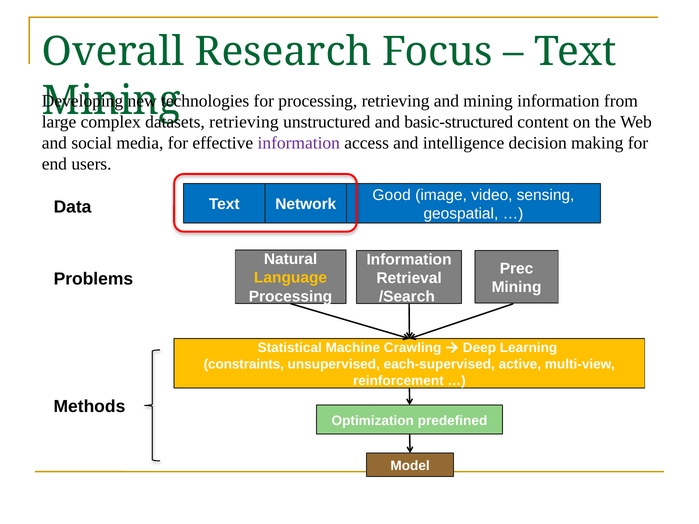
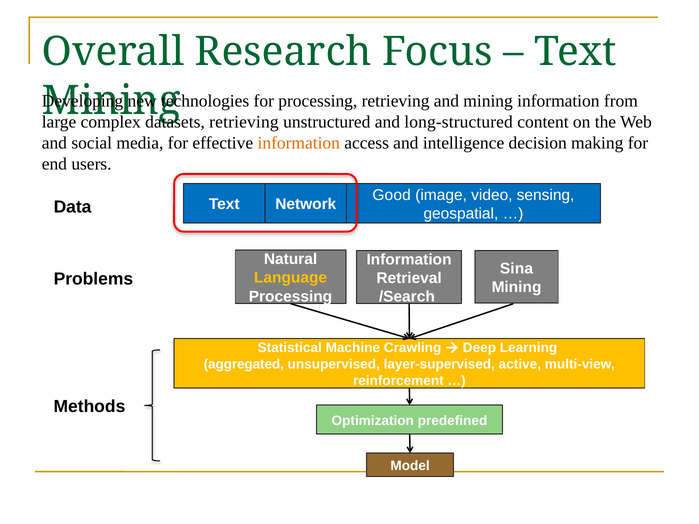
basic-structured: basic-structured -> long-structured
information at (299, 143) colour: purple -> orange
Prec: Prec -> Sina
constraints: constraints -> aggregated
each-supervised: each-supervised -> layer-supervised
